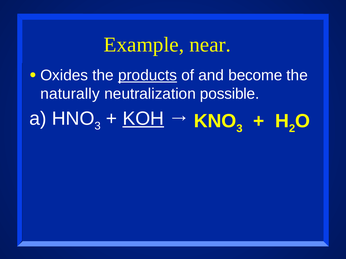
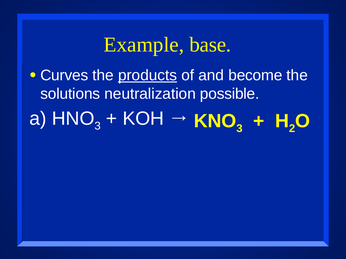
near: near -> base
Oxides: Oxides -> Curves
naturally: naturally -> solutions
KOH underline: present -> none
